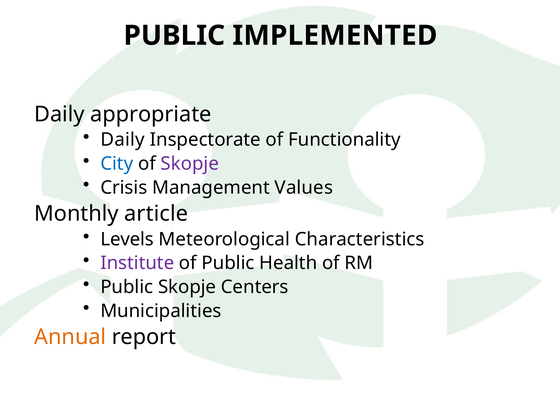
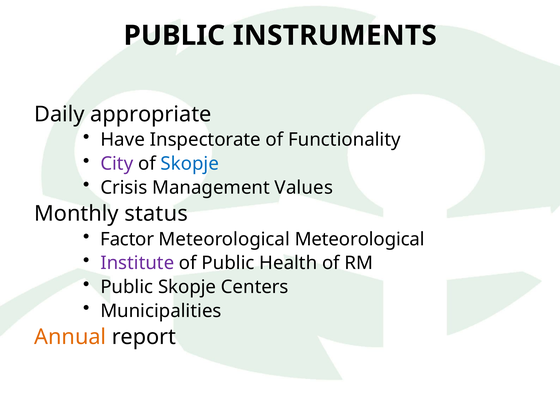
IMPLEMENTED: IMPLEMENTED -> INSTRUMENTS
Daily at (123, 140): Daily -> Have
City colour: blue -> purple
Skopje at (190, 164) colour: purple -> blue
article: article -> status
Levels: Levels -> Factor
Meteorological Characteristics: Characteristics -> Meteorological
